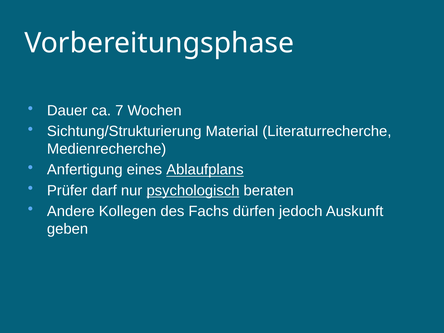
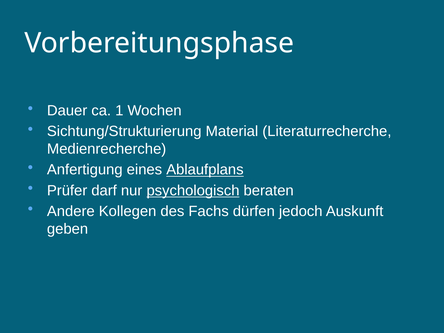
7: 7 -> 1
